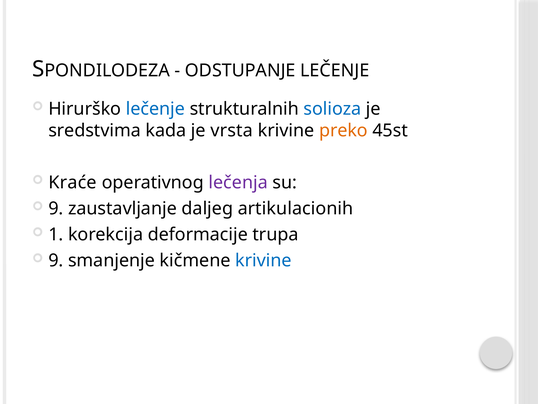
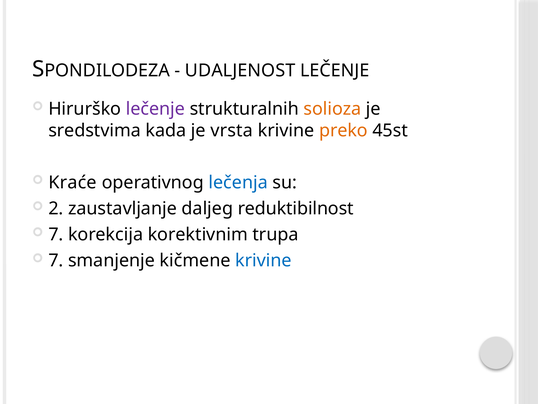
ODSTUPANJE: ODSTUPANJE -> UDALJENOST
lečenje at (155, 109) colour: blue -> purple
solioza colour: blue -> orange
lečenja colour: purple -> blue
9 at (56, 208): 9 -> 2
artikulacionih: artikulacionih -> reduktibilnost
1 at (56, 234): 1 -> 7
deformacije: deformacije -> korektivnim
9 at (56, 260): 9 -> 7
